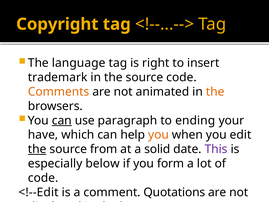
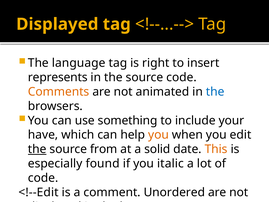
Copyright at (57, 24): Copyright -> Displayed
trademark: trademark -> represents
the at (215, 92) colour: orange -> blue
can at (62, 120) underline: present -> none
paragraph: paragraph -> something
ending: ending -> include
This colour: purple -> orange
below: below -> found
form: form -> italic
Quotations: Quotations -> Unordered
